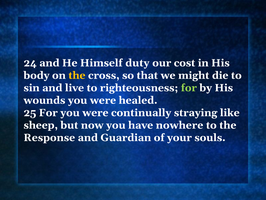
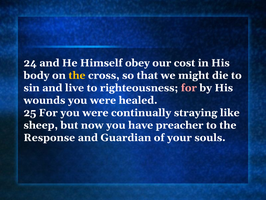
duty: duty -> obey
for at (189, 88) colour: light green -> pink
nowhere: nowhere -> preacher
